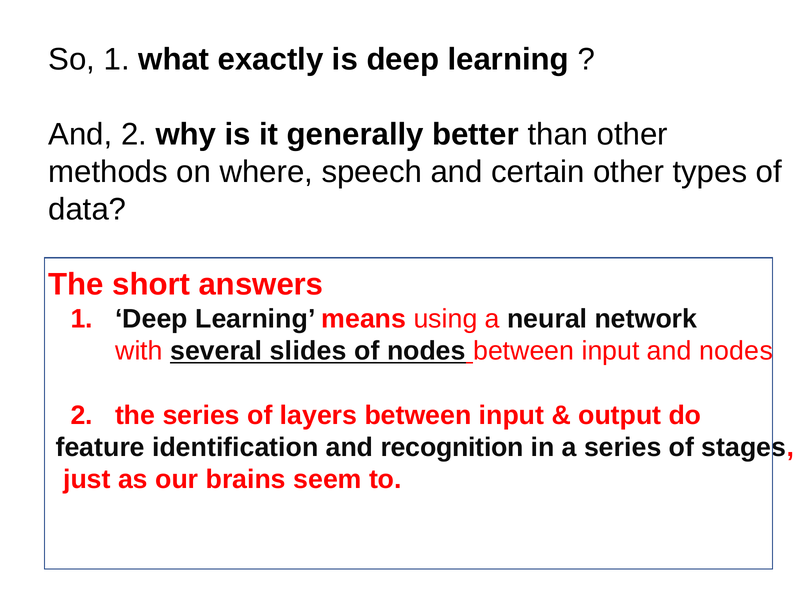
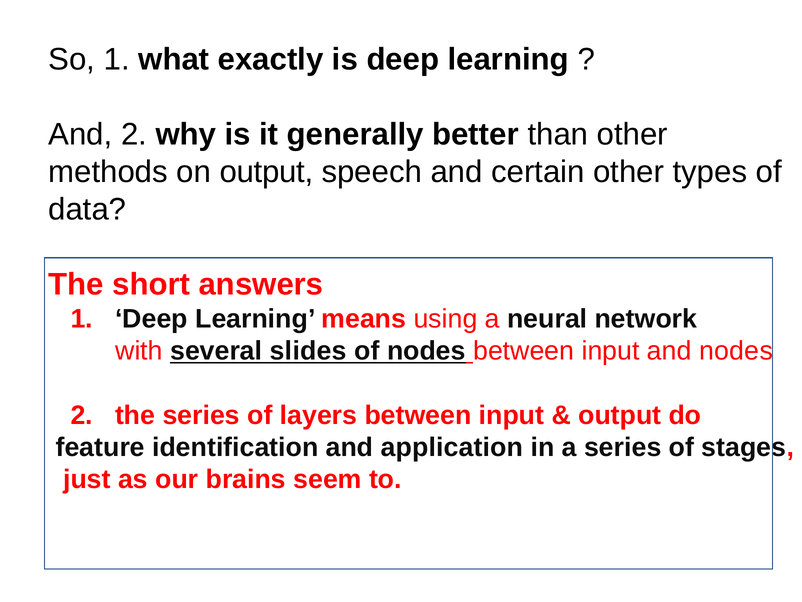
on where: where -> output
recognition: recognition -> application
